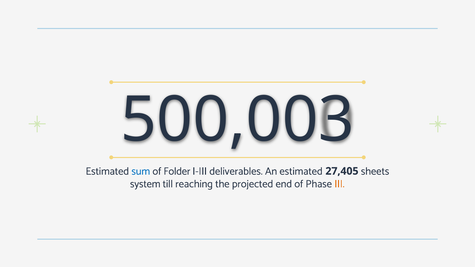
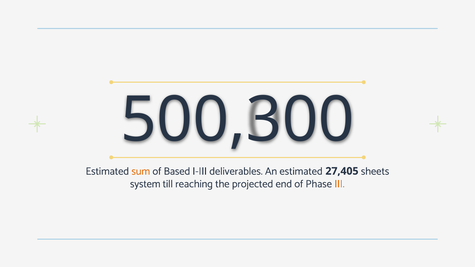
500,003: 500,003 -> 500,300
sum colour: blue -> orange
Folder: Folder -> Based
